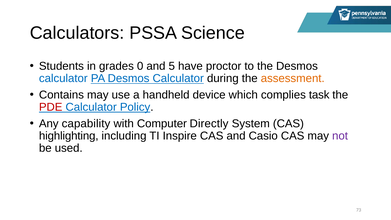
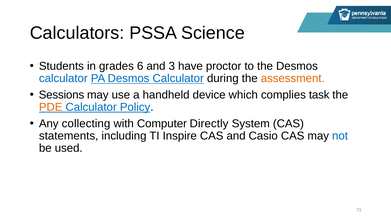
0: 0 -> 6
5: 5 -> 3
Contains: Contains -> Sessions
PDE colour: red -> orange
capability: capability -> collecting
highlighting: highlighting -> statements
not colour: purple -> blue
